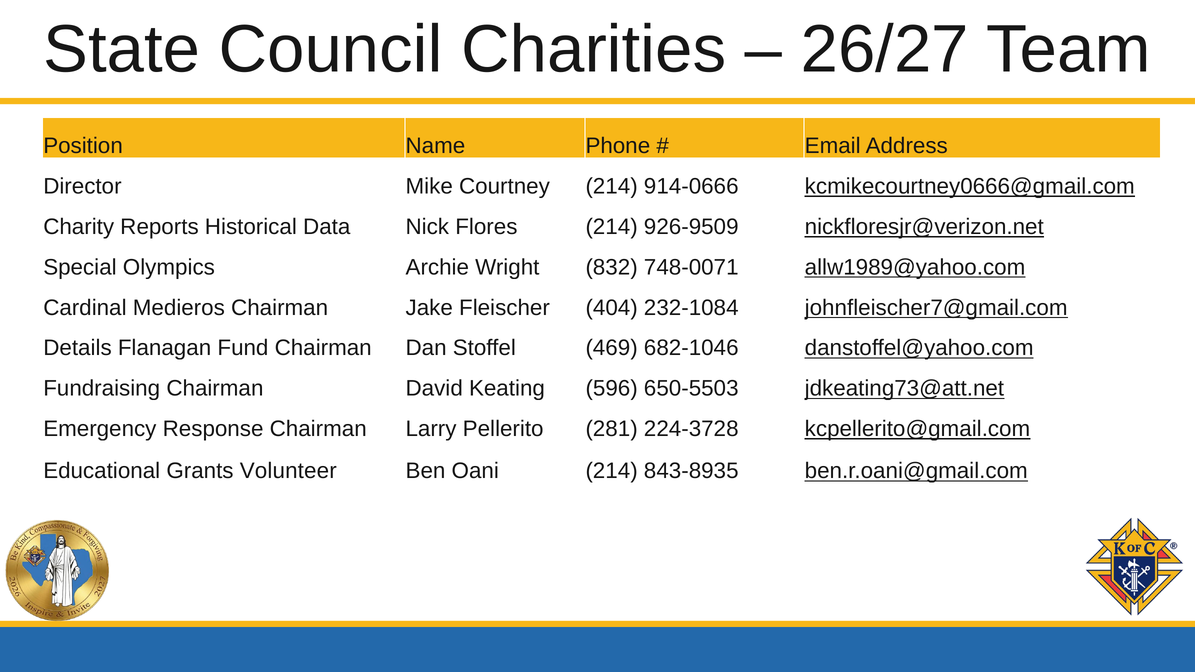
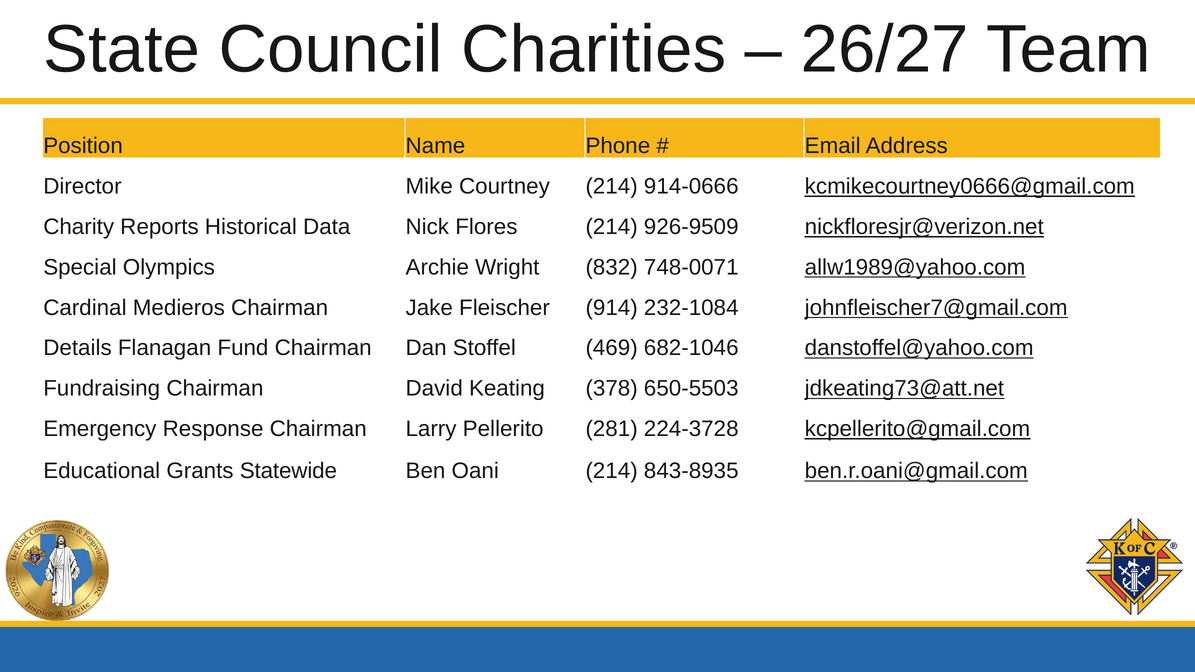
404: 404 -> 914
596: 596 -> 378
Volunteer: Volunteer -> Statewide
